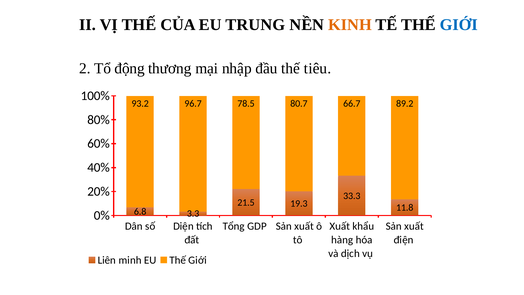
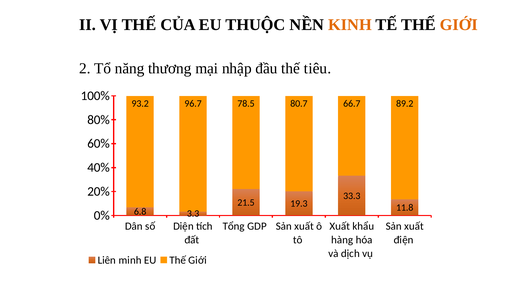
TRUNG: TRUNG -> THUỘC
GIỚI at (459, 25) colour: blue -> orange
động: động -> năng
